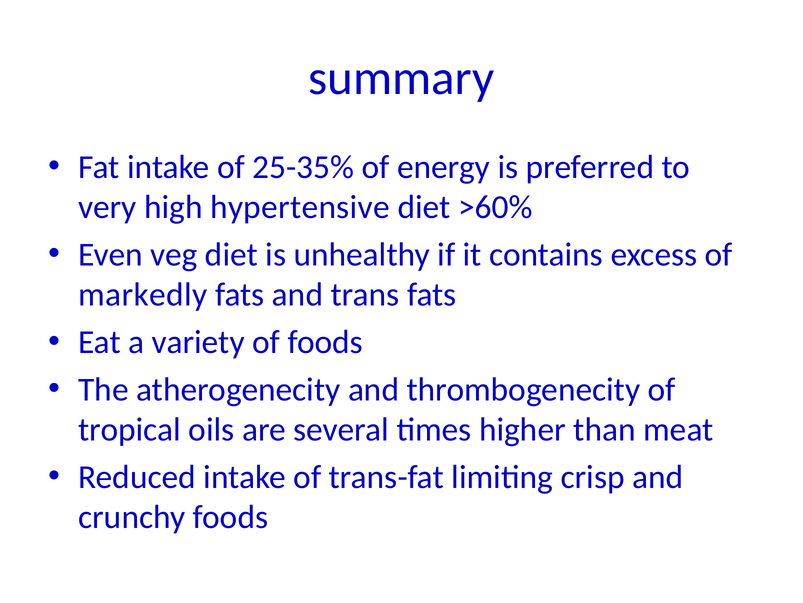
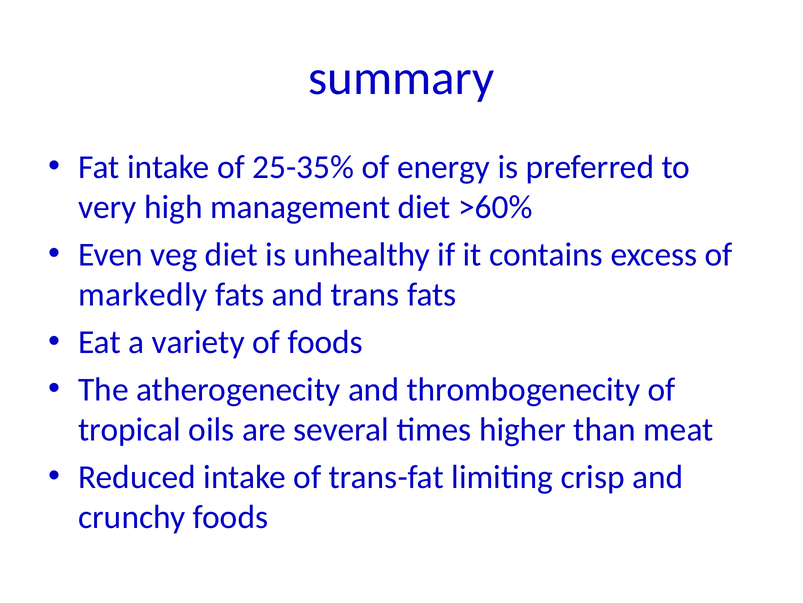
hypertensive: hypertensive -> management
